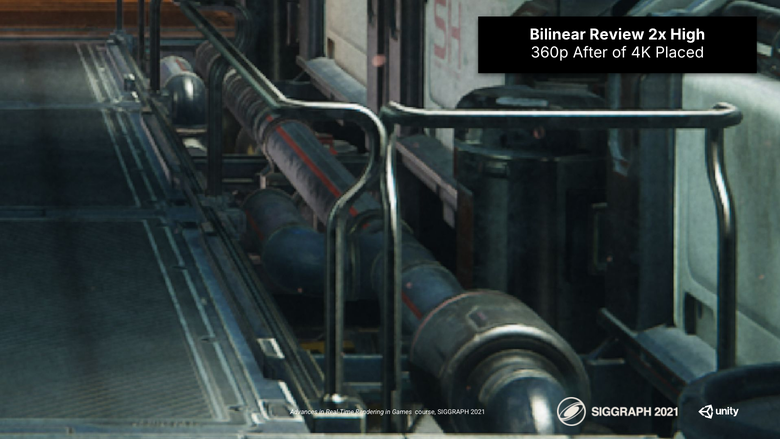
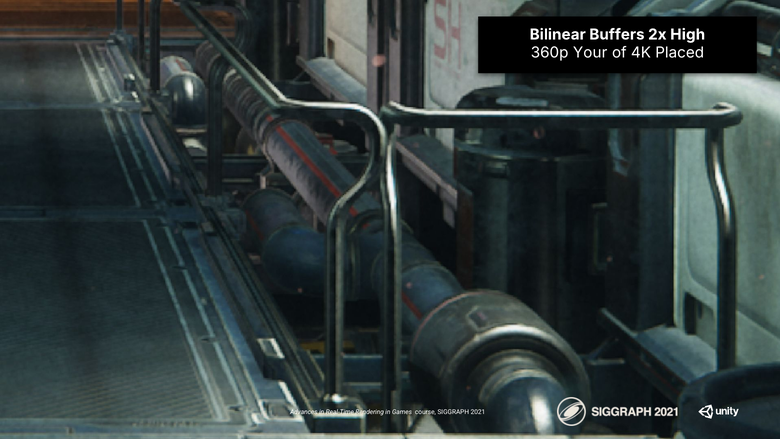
Review: Review -> Buffers
After: After -> Your
